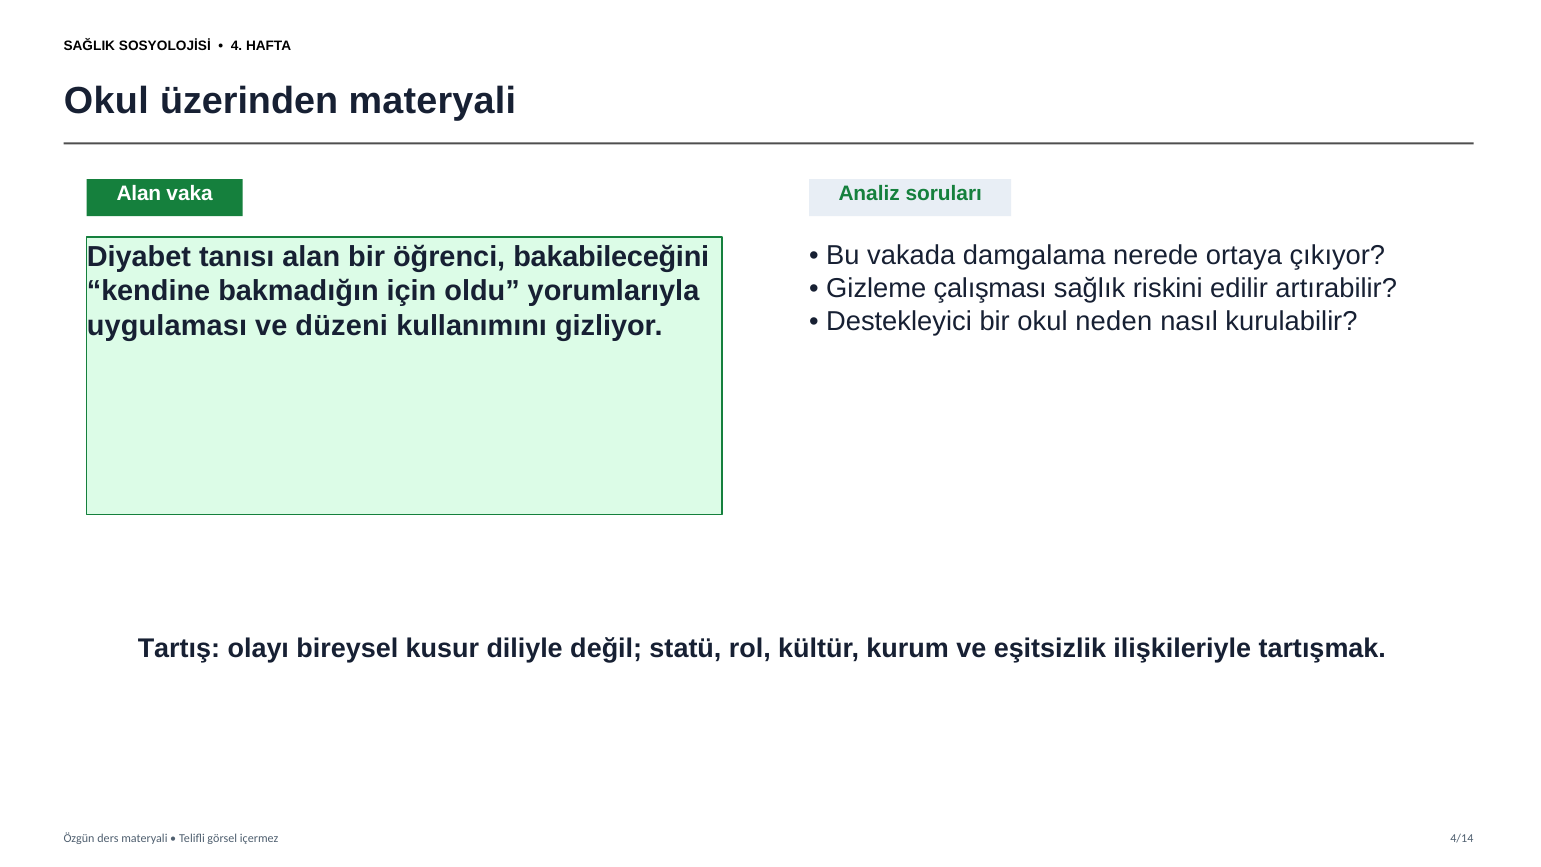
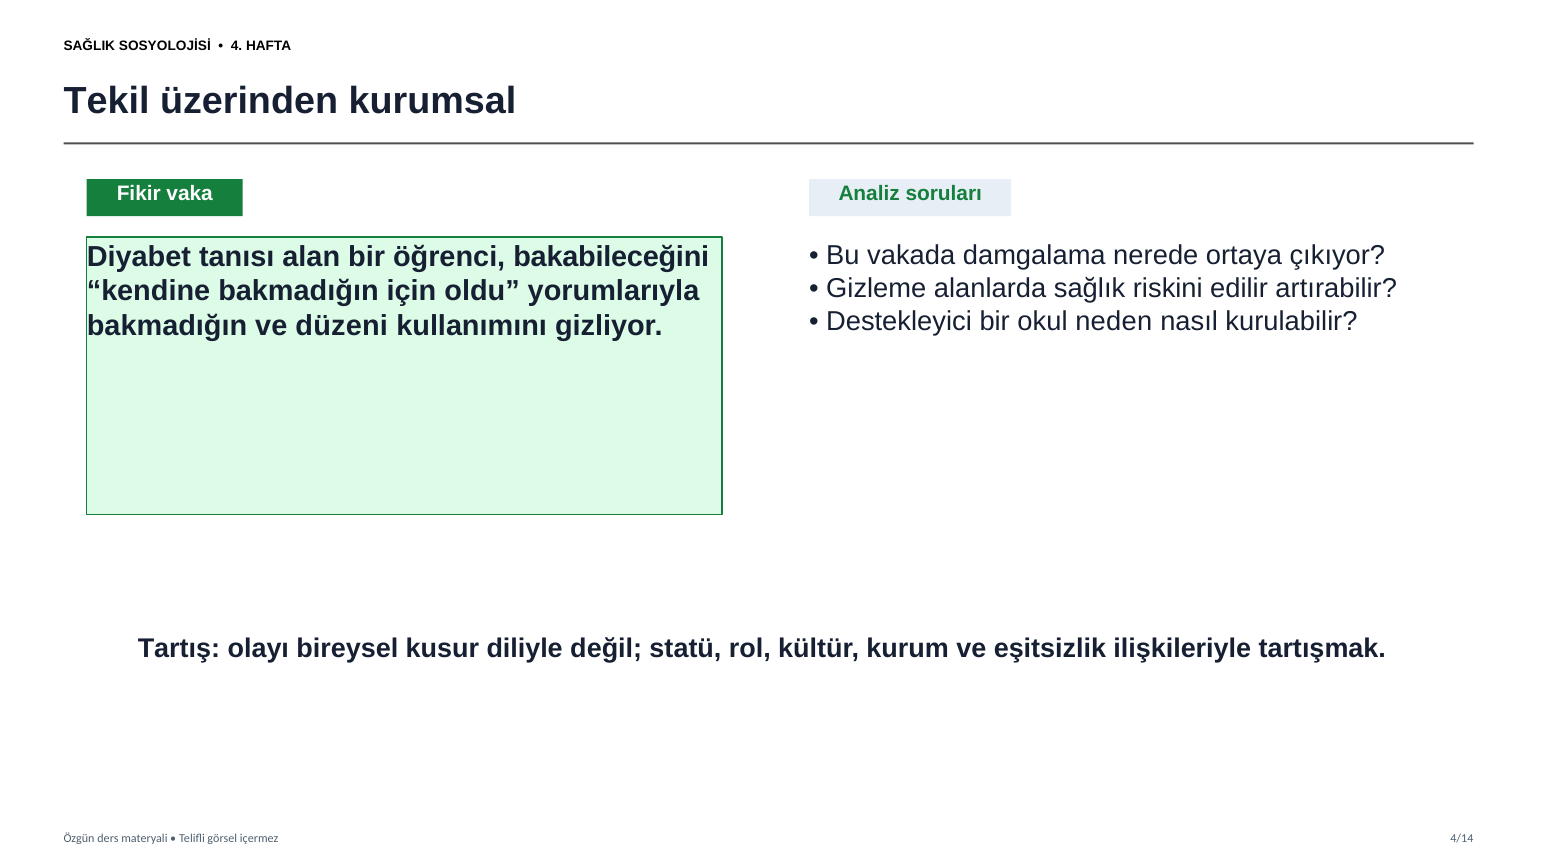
Okul at (106, 101): Okul -> Tekil
üzerinden materyali: materyali -> kurumsal
Alan at (139, 193): Alan -> Fikir
çalışması: çalışması -> alanlarda
uygulaması at (167, 326): uygulaması -> bakmadığın
